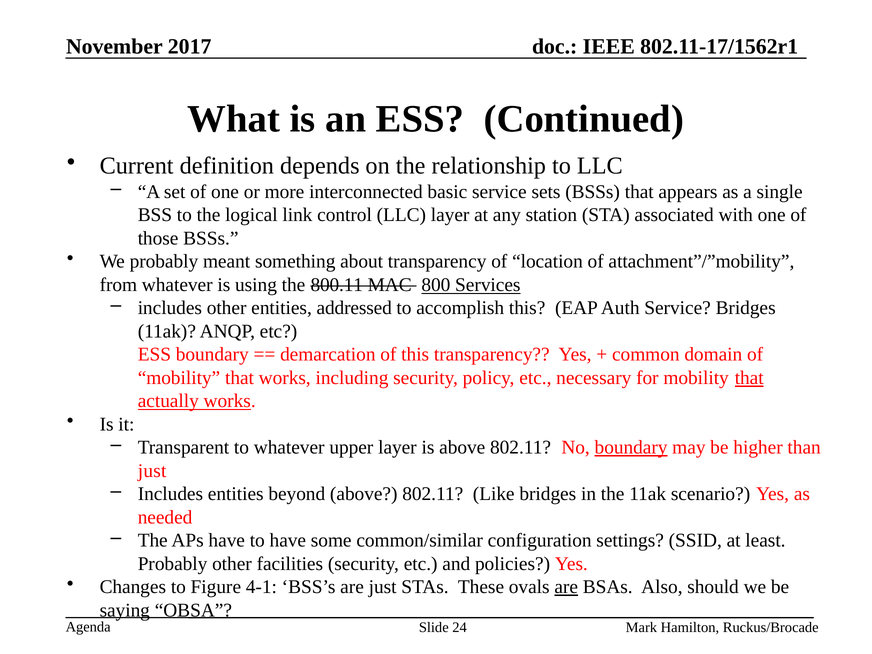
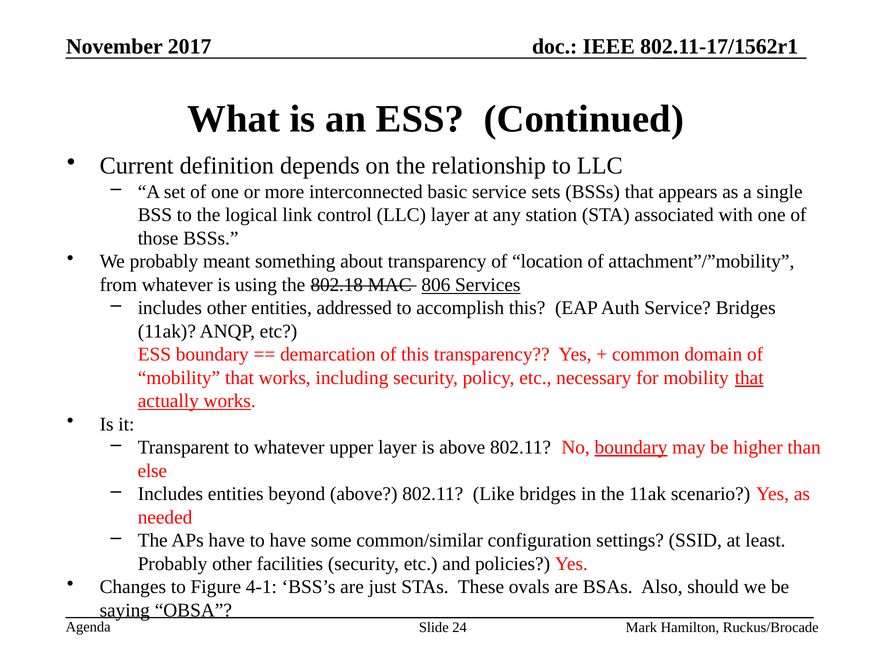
800.11: 800.11 -> 802.18
800: 800 -> 806
just at (152, 471): just -> else
are at (566, 587) underline: present -> none
